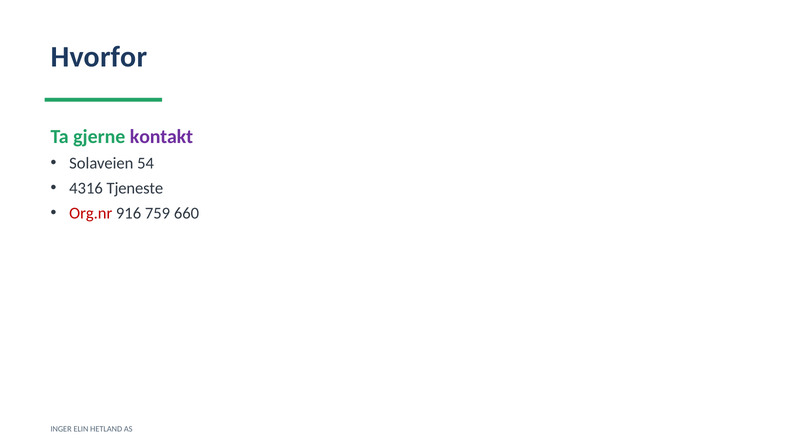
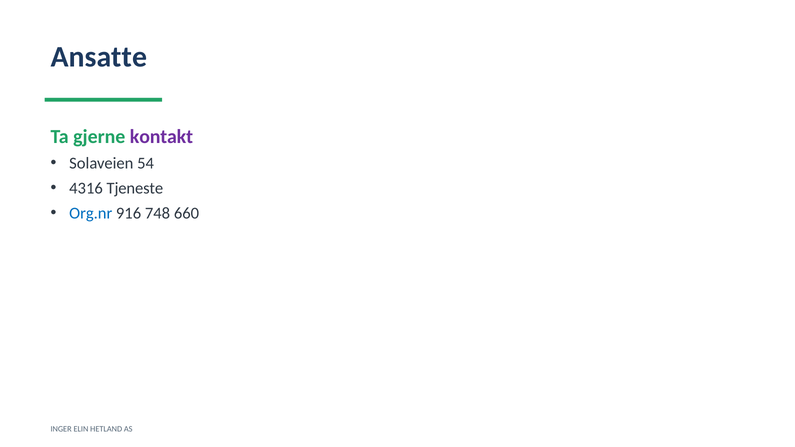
Hvorfor: Hvorfor -> Ansatte
Org.nr colour: red -> blue
759: 759 -> 748
